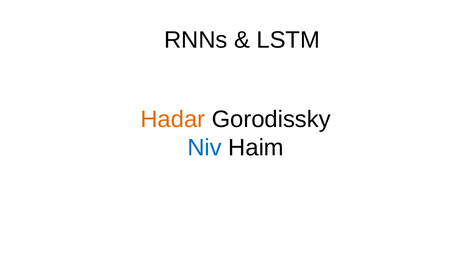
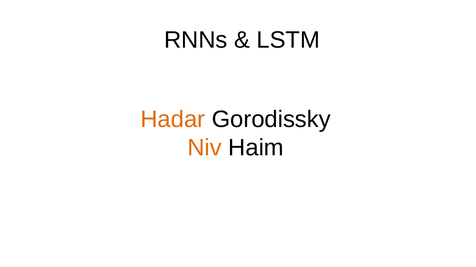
Niv colour: blue -> orange
